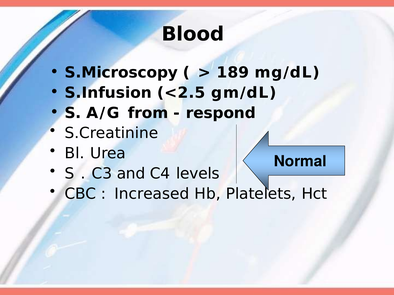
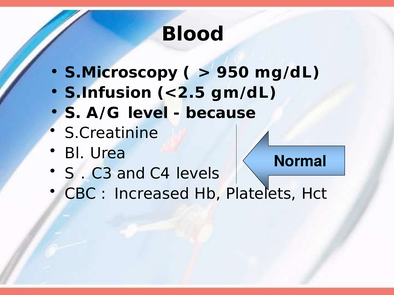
189: 189 -> 950
from: from -> level
respond: respond -> because
